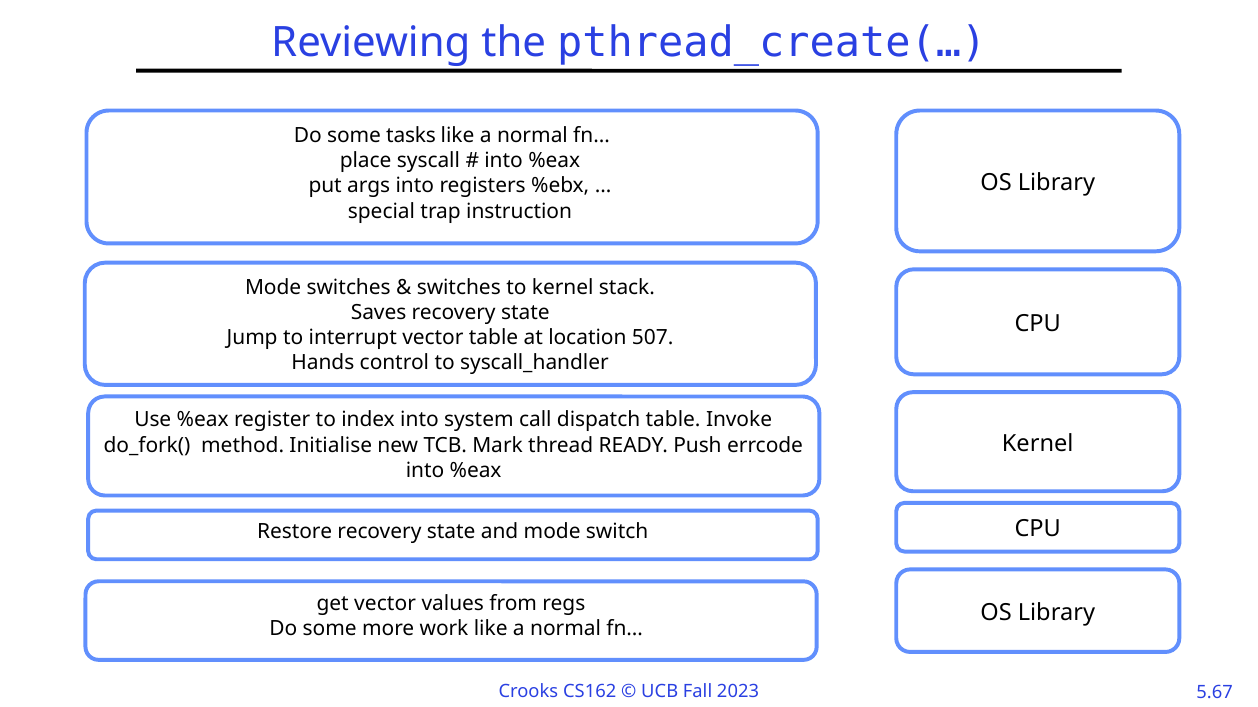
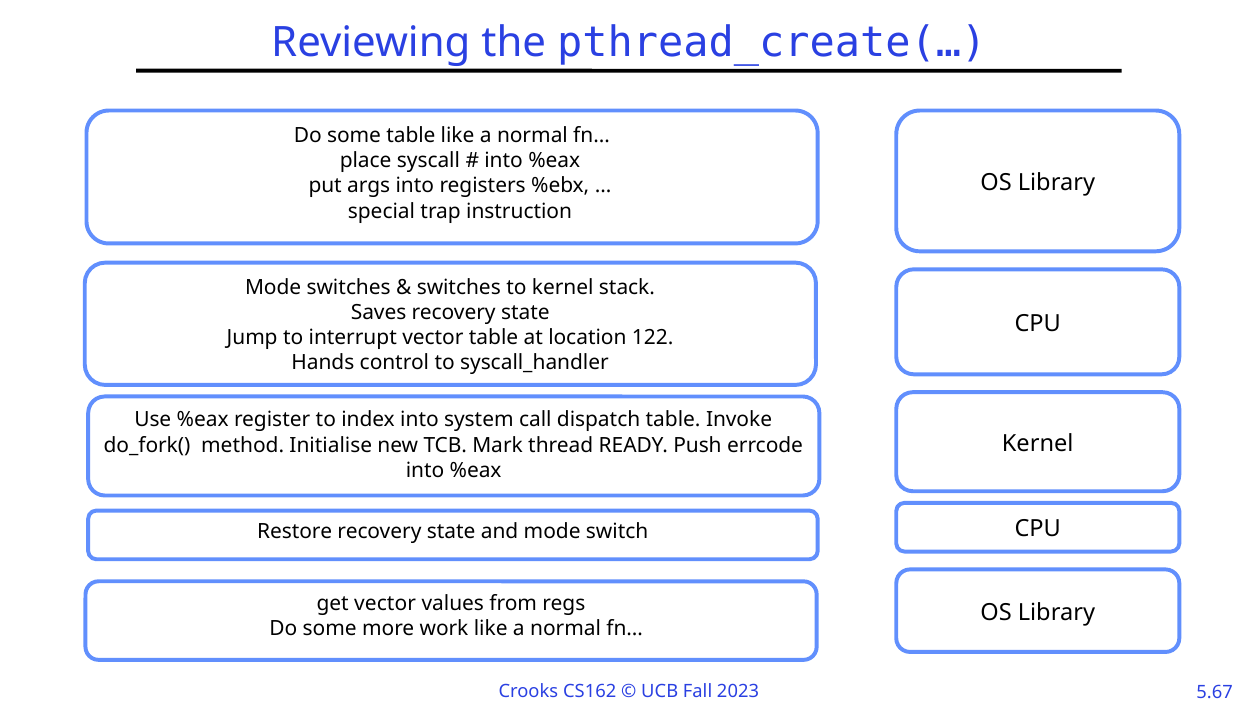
some tasks: tasks -> table
507: 507 -> 122
